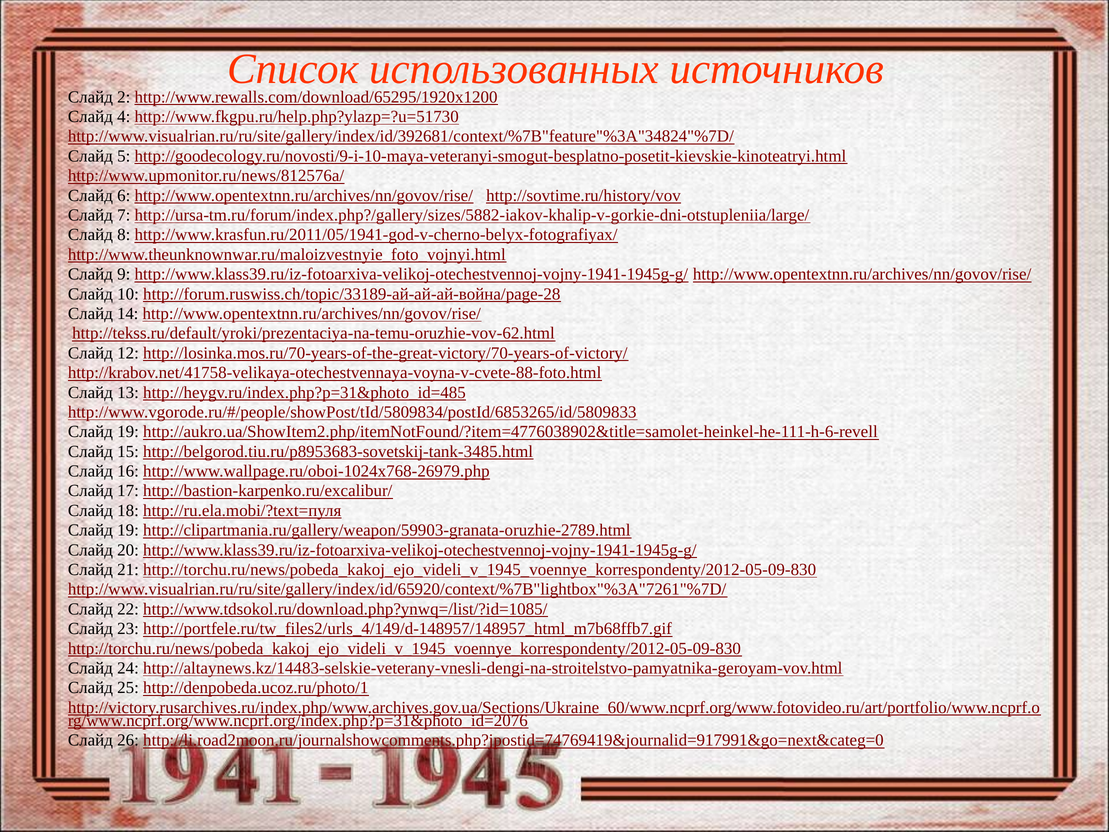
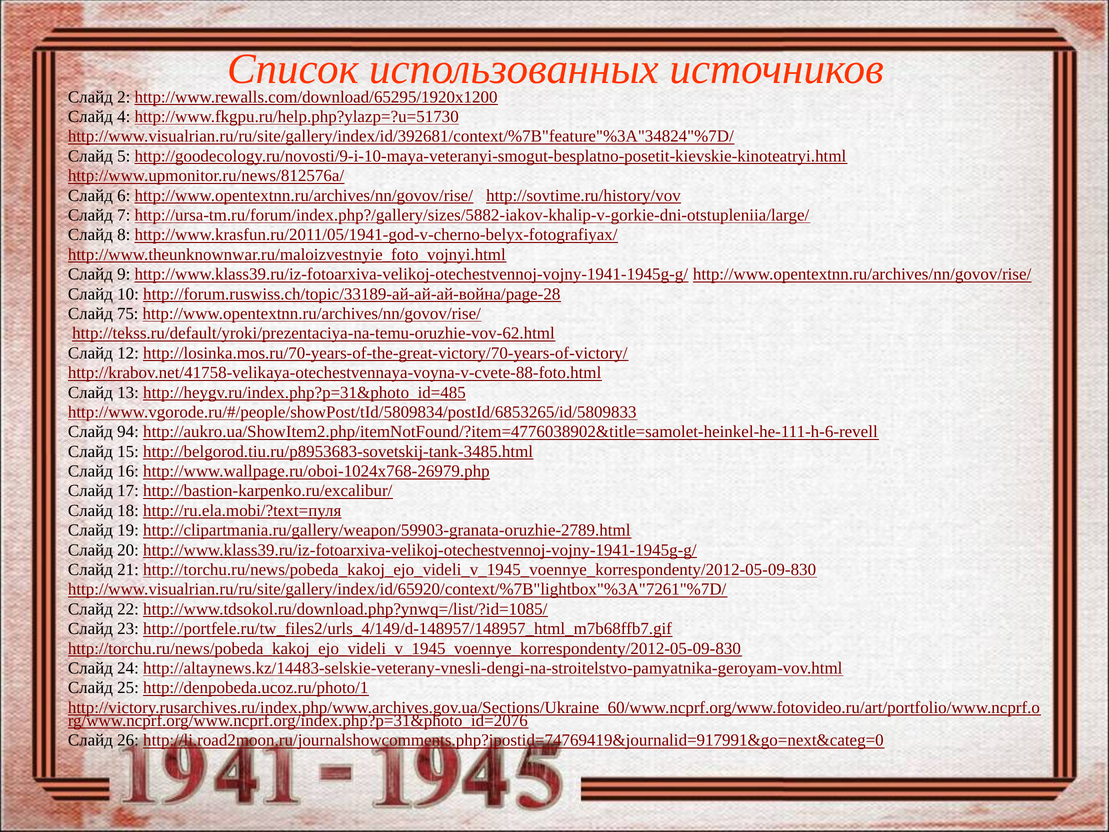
14: 14 -> 75
19 at (128, 432): 19 -> 94
